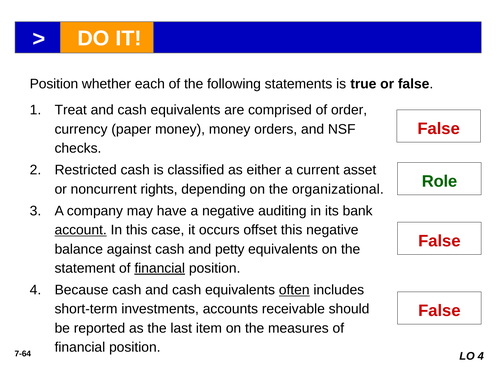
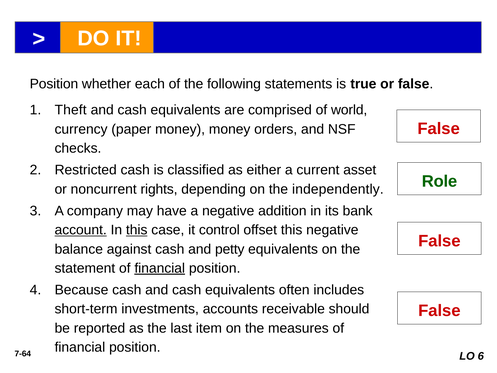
Treat: Treat -> Theft
order: order -> world
organizational: organizational -> independently
auditing: auditing -> addition
this at (137, 230) underline: none -> present
occurs: occurs -> control
often underline: present -> none
LO 4: 4 -> 6
